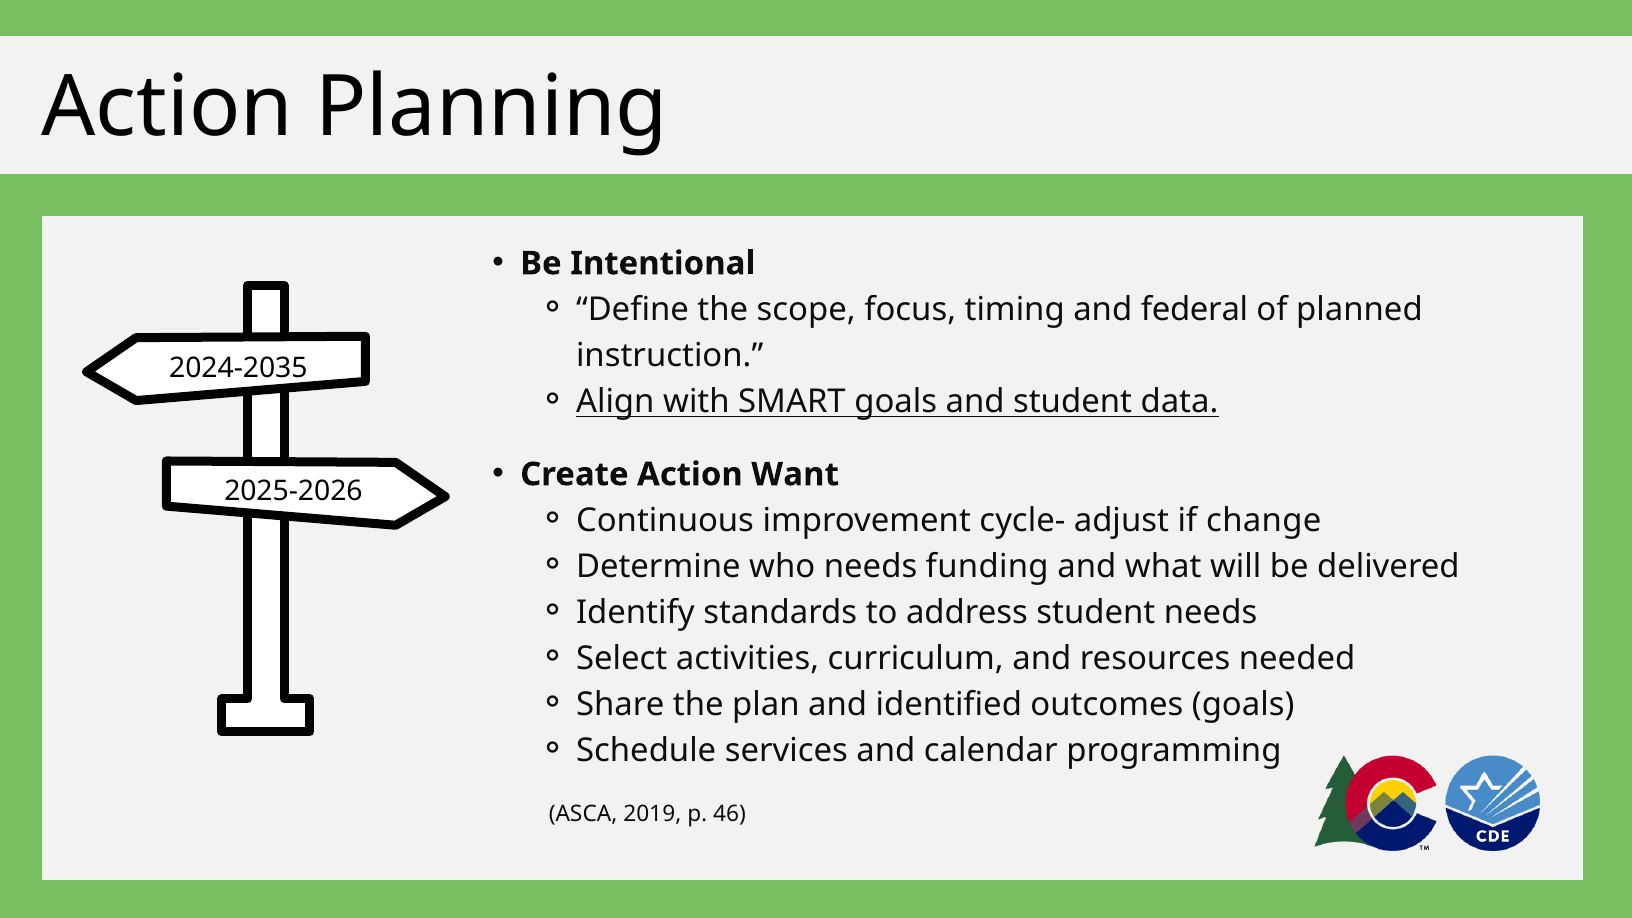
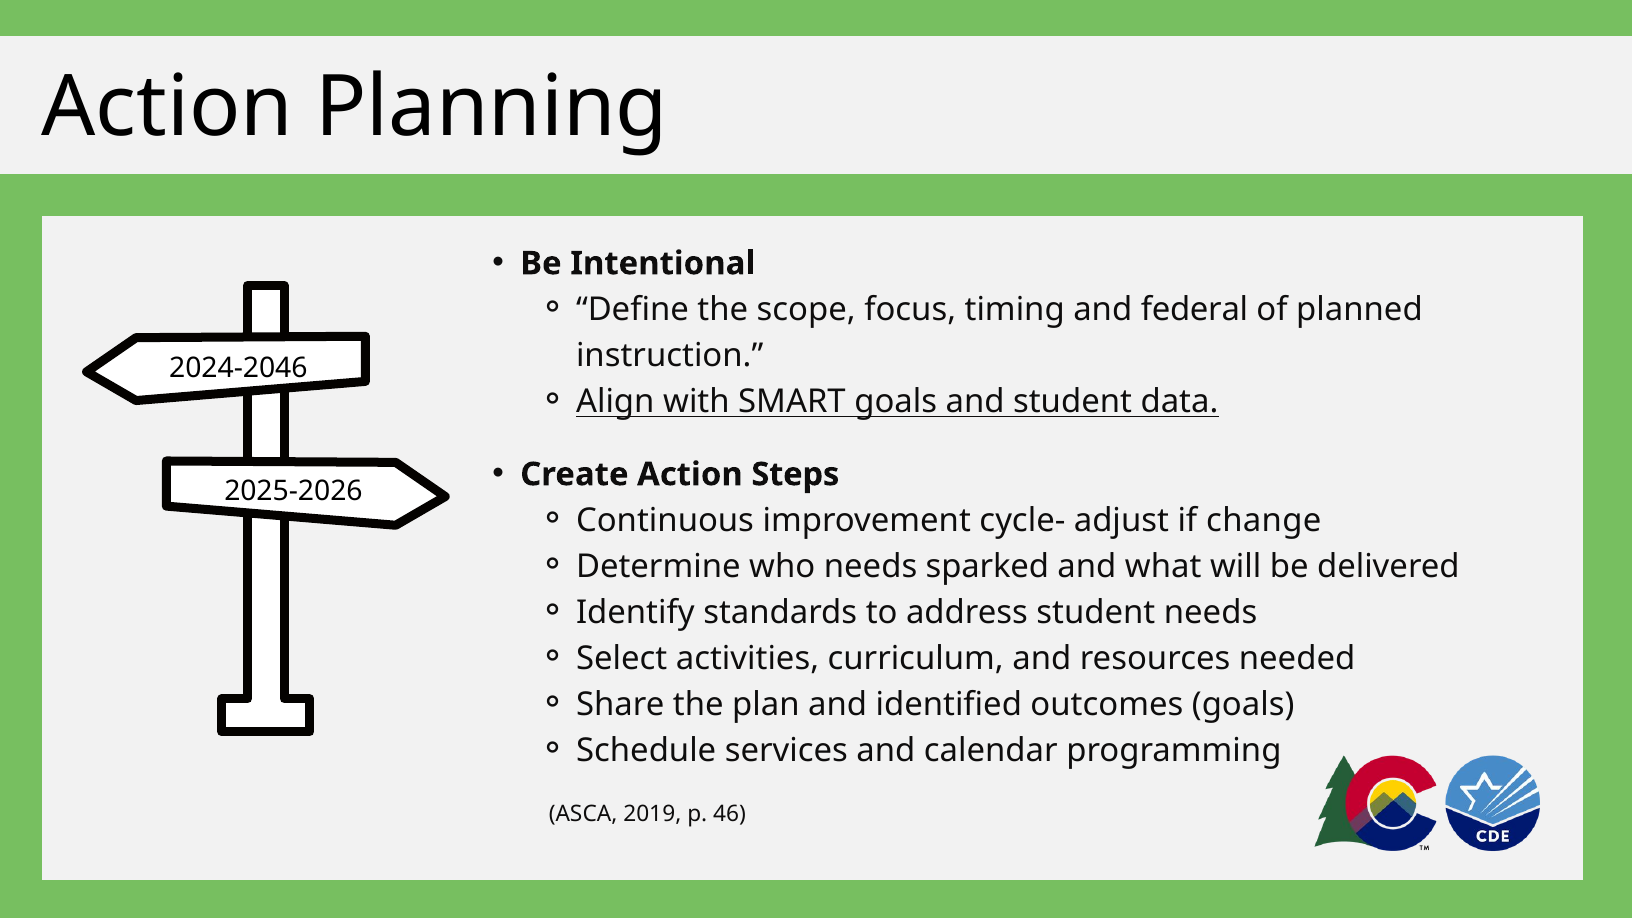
2024-2035: 2024-2035 -> 2024-2046
Want: Want -> Steps
funding: funding -> sparked
